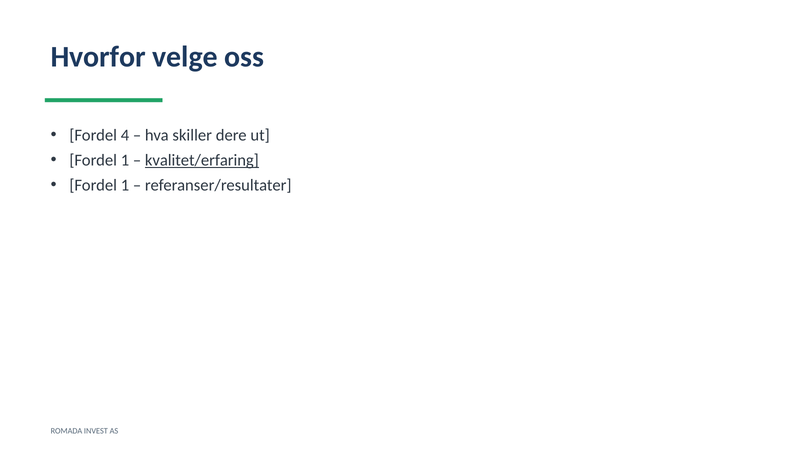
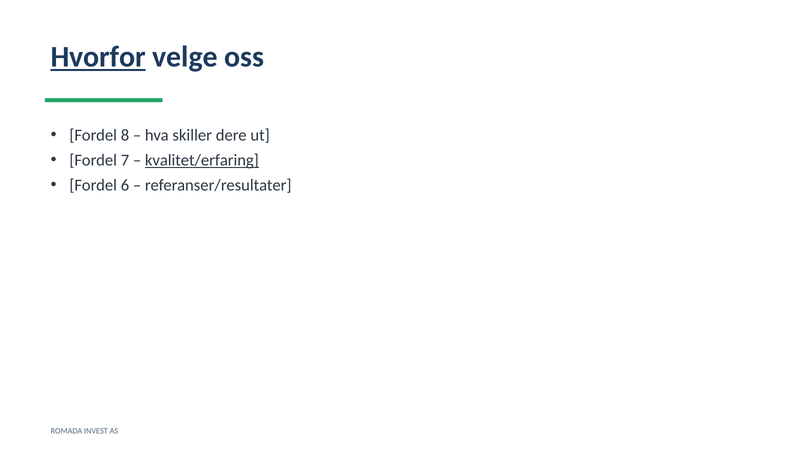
Hvorfor underline: none -> present
4: 4 -> 8
1 at (125, 160): 1 -> 7
1 at (125, 185): 1 -> 6
